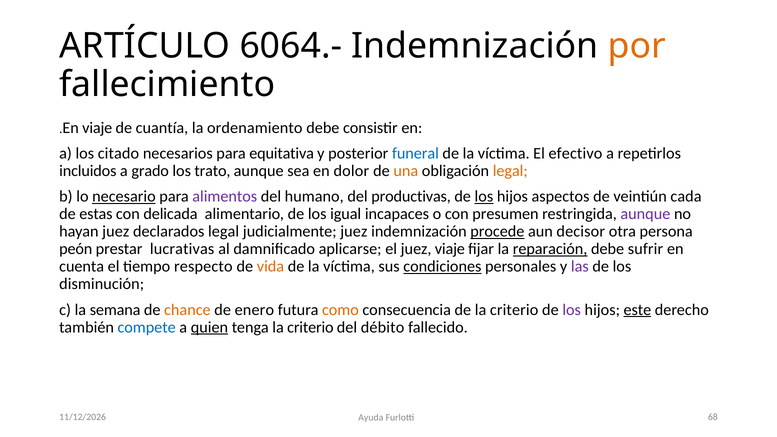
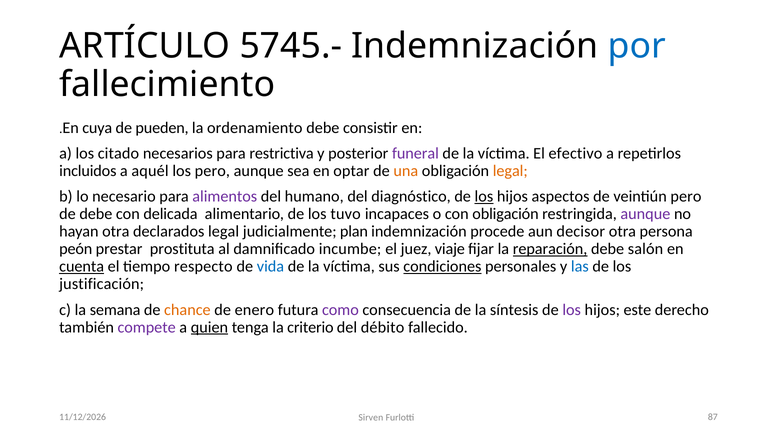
6064.-: 6064.- -> 5745.-
por colour: orange -> blue
En viaje: viaje -> cuya
cuantía: cuantía -> pueden
equitativa: equitativa -> restrictiva
funeral colour: blue -> purple
grado: grado -> aquél
los trato: trato -> pero
dolor: dolor -> optar
necesario underline: present -> none
productivas: productivas -> diagnóstico
veintiún cada: cada -> pero
de estas: estas -> debe
igual: igual -> tuvo
con presumen: presumen -> obligación
hayan juez: juez -> otra
judicialmente juez: juez -> plan
procede underline: present -> none
lucrativas: lucrativas -> prostituta
aplicarse: aplicarse -> incumbe
sufrir: sufrir -> salón
cuenta underline: none -> present
vida colour: orange -> blue
las colour: purple -> blue
disminución: disminución -> justificación
como colour: orange -> purple
de la criterio: criterio -> síntesis
este underline: present -> none
compete colour: blue -> purple
Ayuda: Ayuda -> Sirven
68: 68 -> 87
